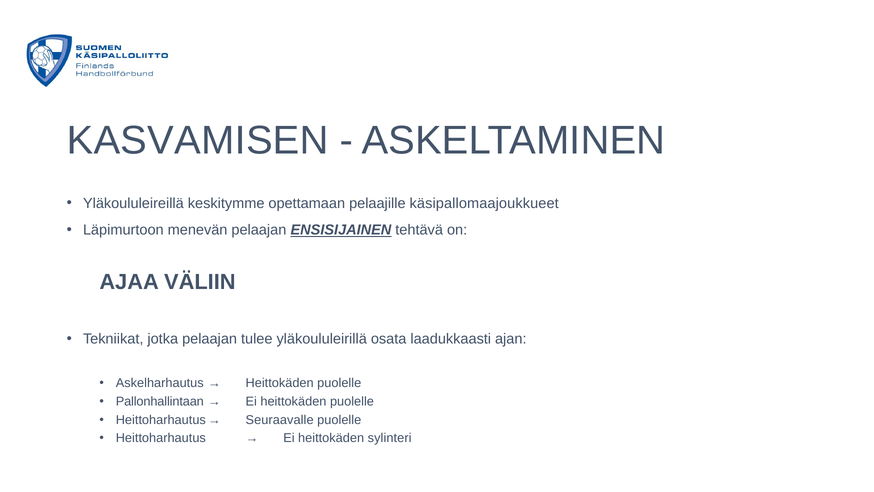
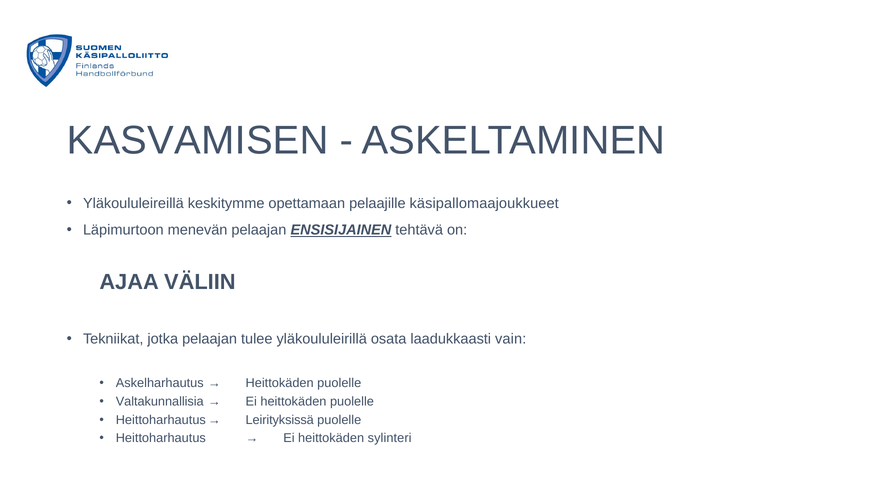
ajan: ajan -> vain
Pallonhallintaan: Pallonhallintaan -> Valtakunnallisia
Seuraavalle: Seuraavalle -> Leirityksissä
